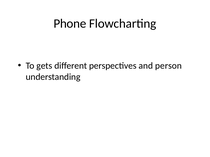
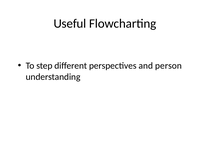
Phone: Phone -> Useful
gets: gets -> step
